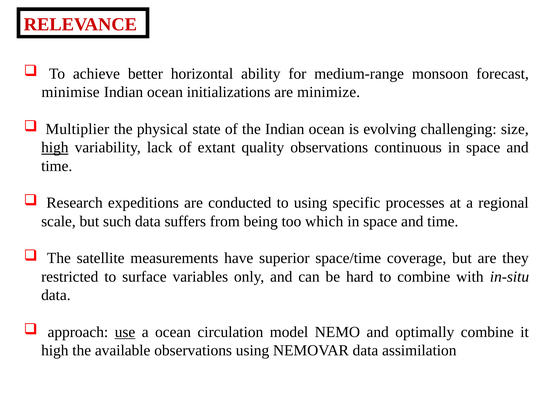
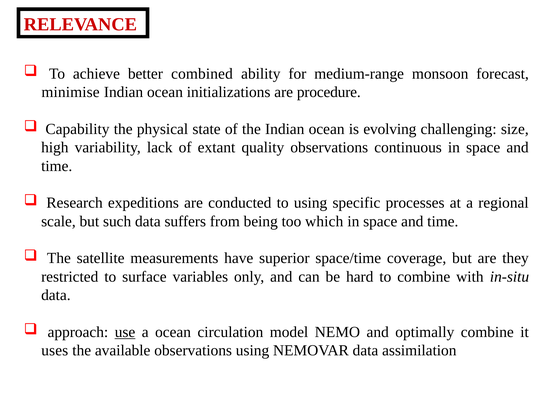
horizontal: horizontal -> combined
minimize: minimize -> procedure
Multiplier: Multiplier -> Capability
high at (55, 147) underline: present -> none
high at (55, 350): high -> uses
